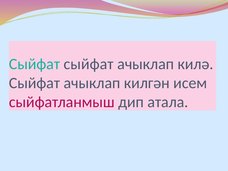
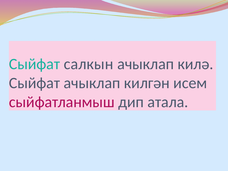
Сыйфат сыйфат: сыйфат -> салкын
